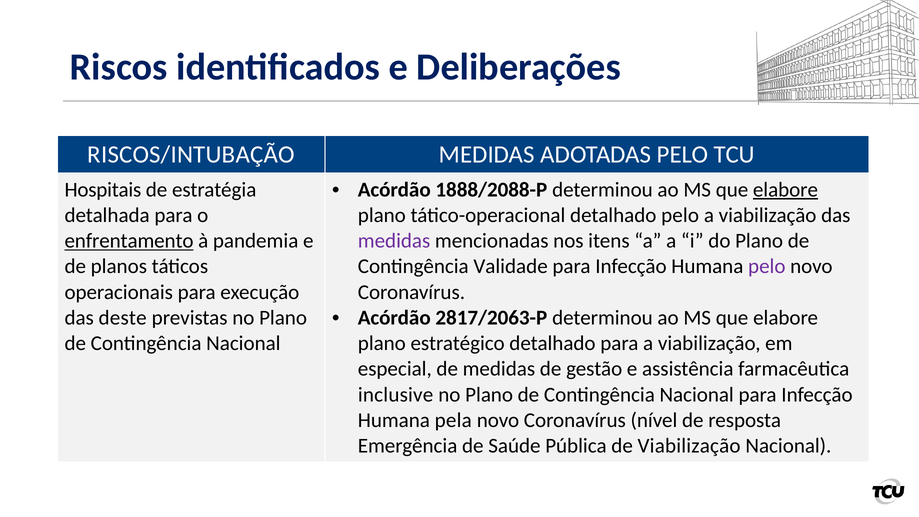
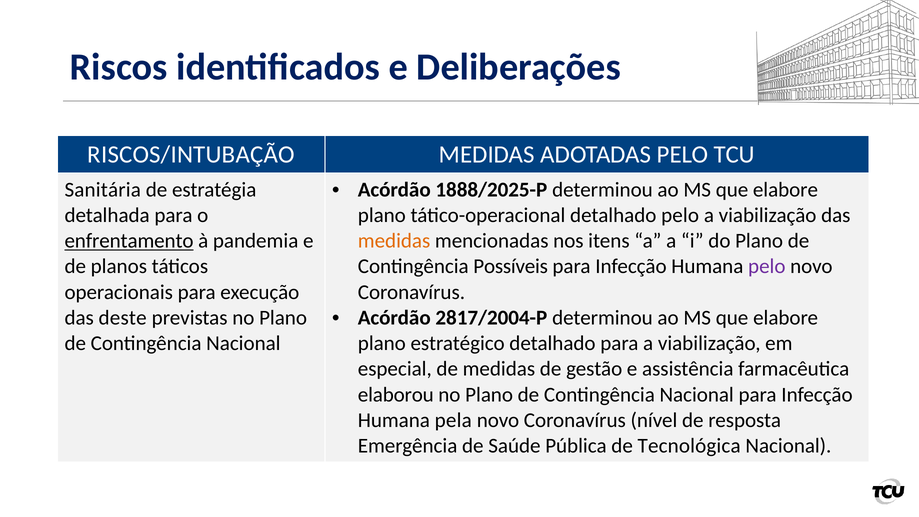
1888/2088-P: 1888/2088-P -> 1888/2025-P
elabore at (785, 190) underline: present -> none
Hospitais: Hospitais -> Sanitária
medidas at (394, 241) colour: purple -> orange
Validade: Validade -> Possíveis
2817/2063-P: 2817/2063-P -> 2817/2004-P
inclusive: inclusive -> elaborou
de Viabilização: Viabilização -> Tecnológica
